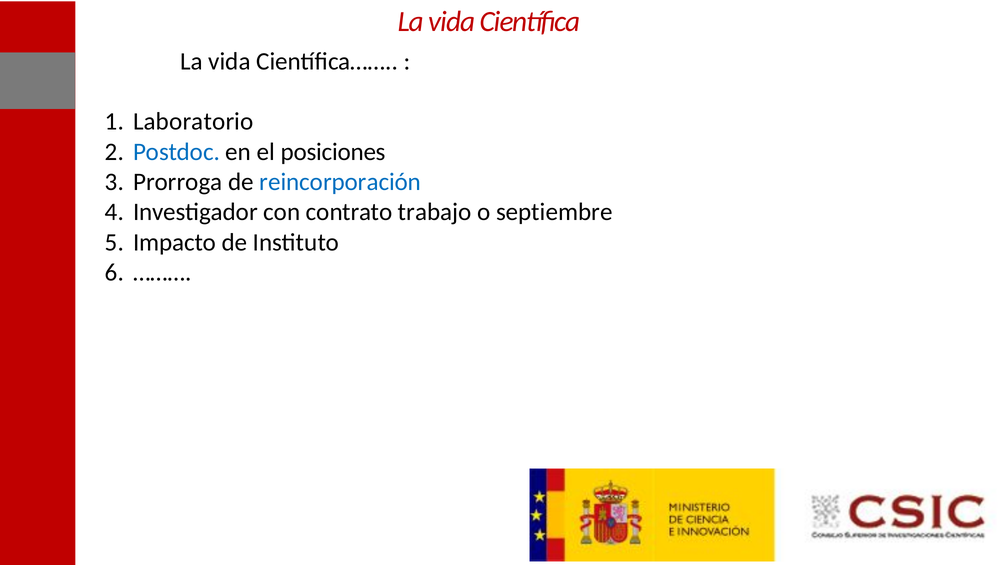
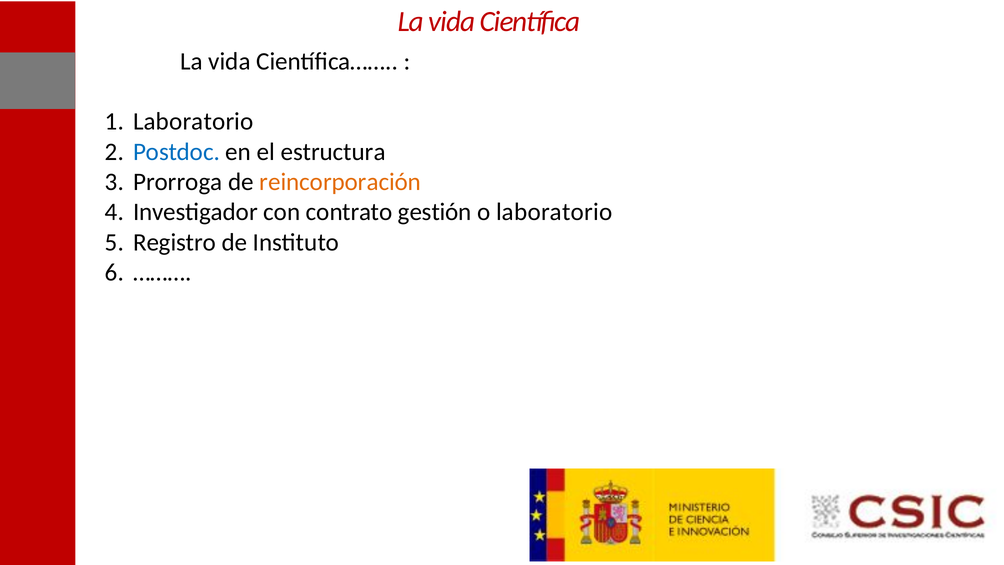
posiciones: posiciones -> estructura
reincorporación colour: blue -> orange
trabajo: trabajo -> gestión
o septiembre: septiembre -> laboratorio
Impacto: Impacto -> Registro
